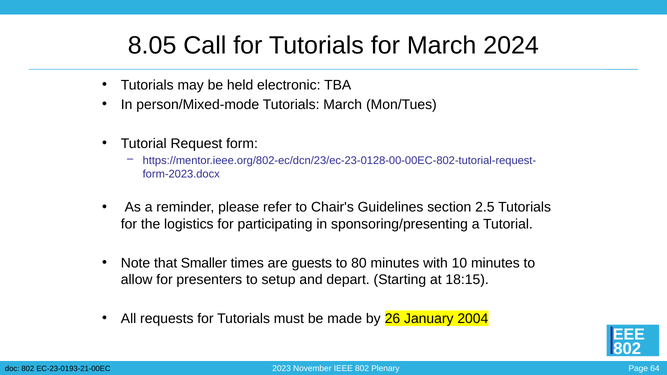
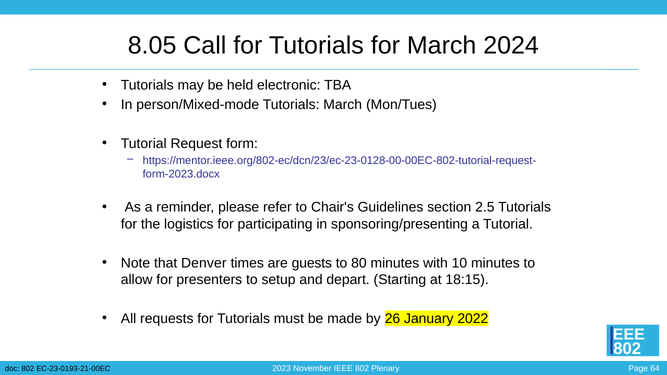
Smaller: Smaller -> Denver
2004: 2004 -> 2022
